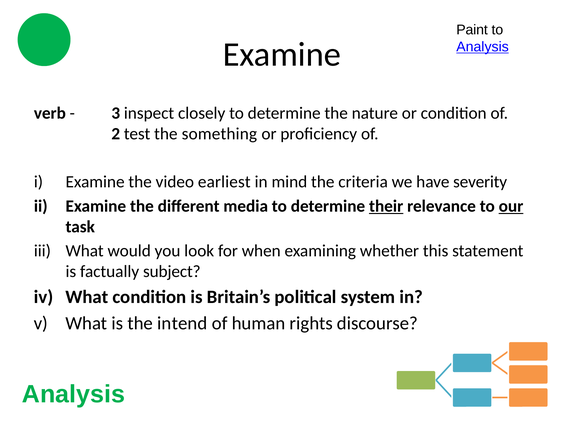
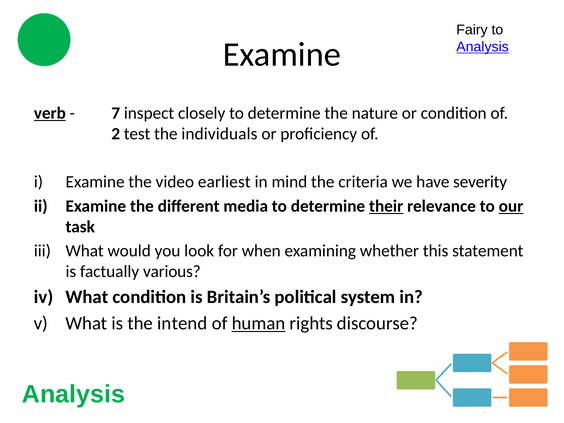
Paint: Paint -> Fairy
verb underline: none -> present
3: 3 -> 7
something: something -> individuals
subject: subject -> various
human underline: none -> present
